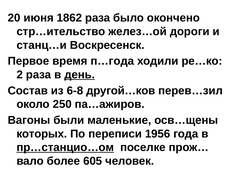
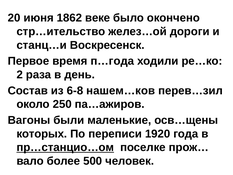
1862 раза: раза -> веке
день underline: present -> none
другой…ков: другой…ков -> нашем…ков
1956: 1956 -> 1920
605: 605 -> 500
